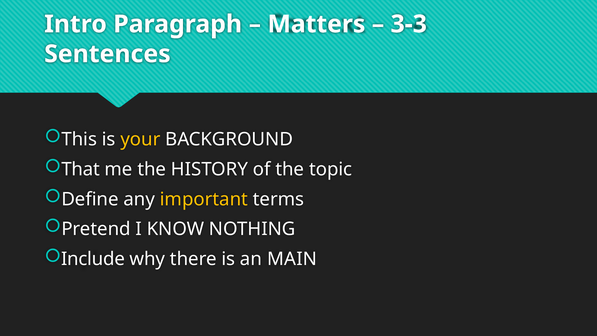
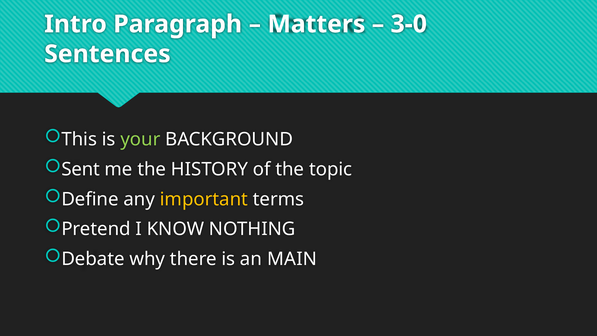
3-3: 3-3 -> 3-0
your colour: yellow -> light green
That: That -> Sent
Include: Include -> Debate
